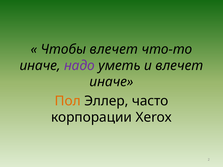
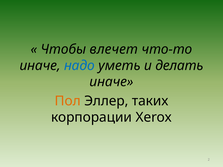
надо colour: purple -> blue
и влечет: влечет -> делать
часто: часто -> таких
